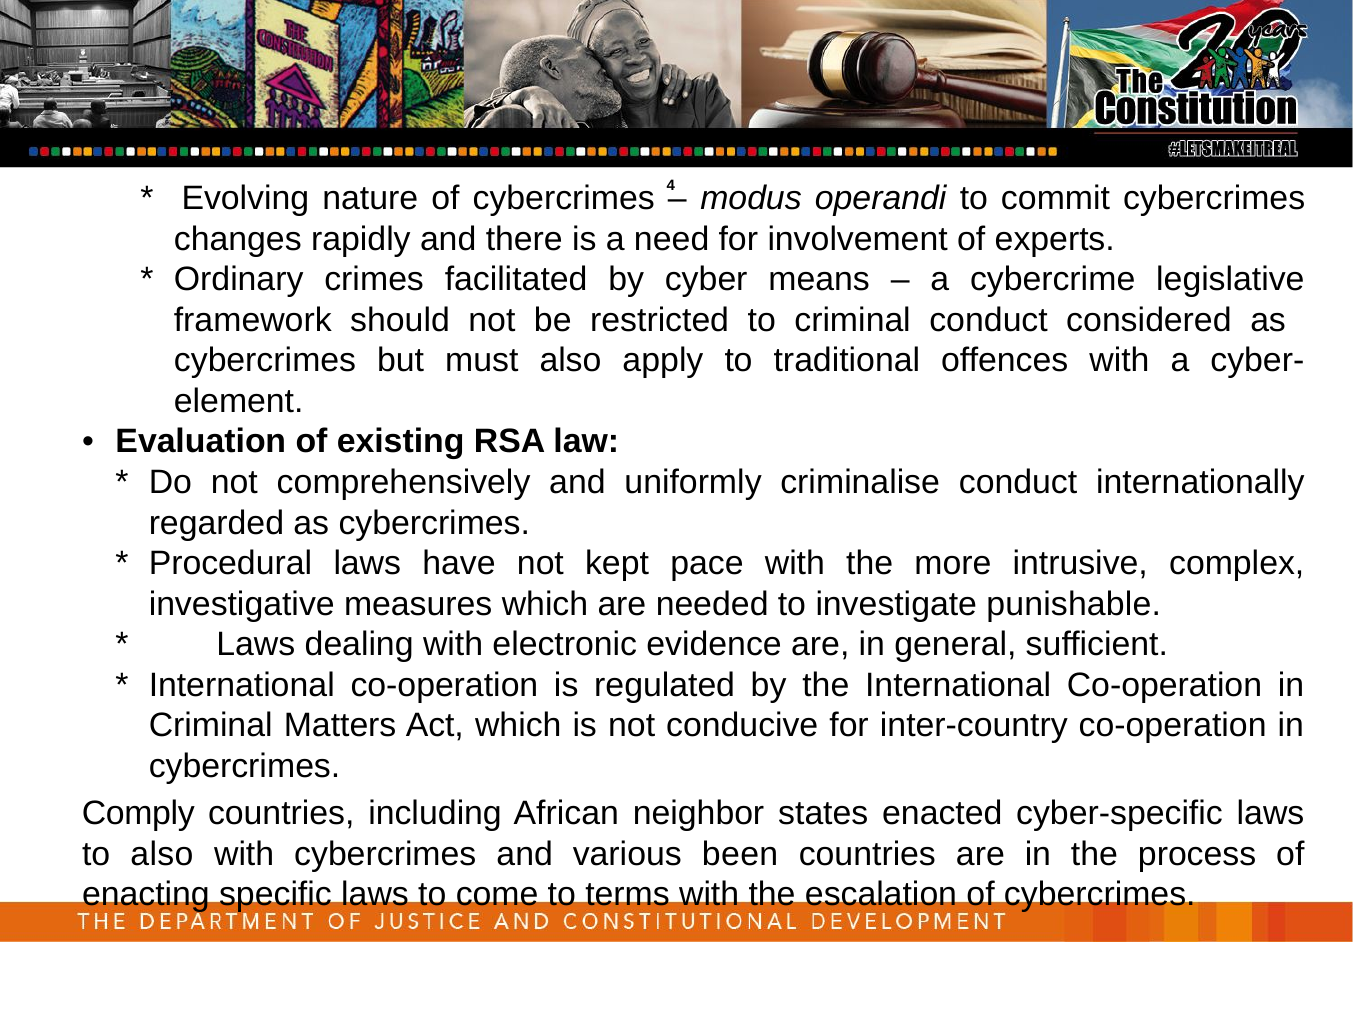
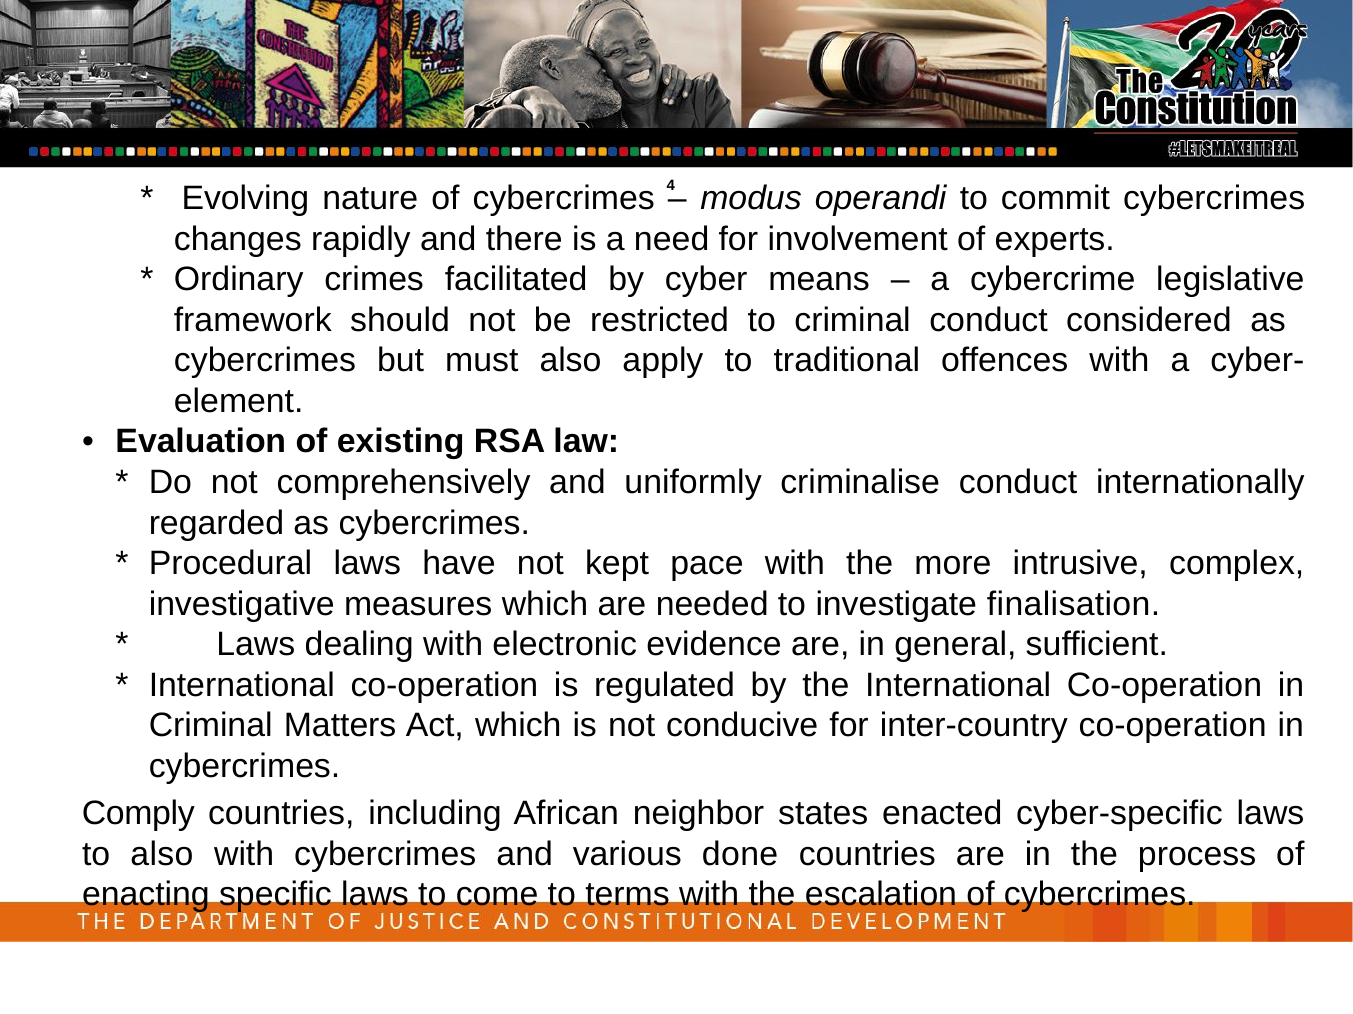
punishable: punishable -> finalisation
been: been -> done
